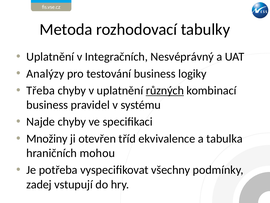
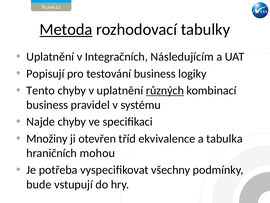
Metoda underline: none -> present
Nesvéprávný: Nesvéprávný -> Následujícím
Analýzy: Analýzy -> Popisují
Třeba: Třeba -> Tento
zadej: zadej -> bude
